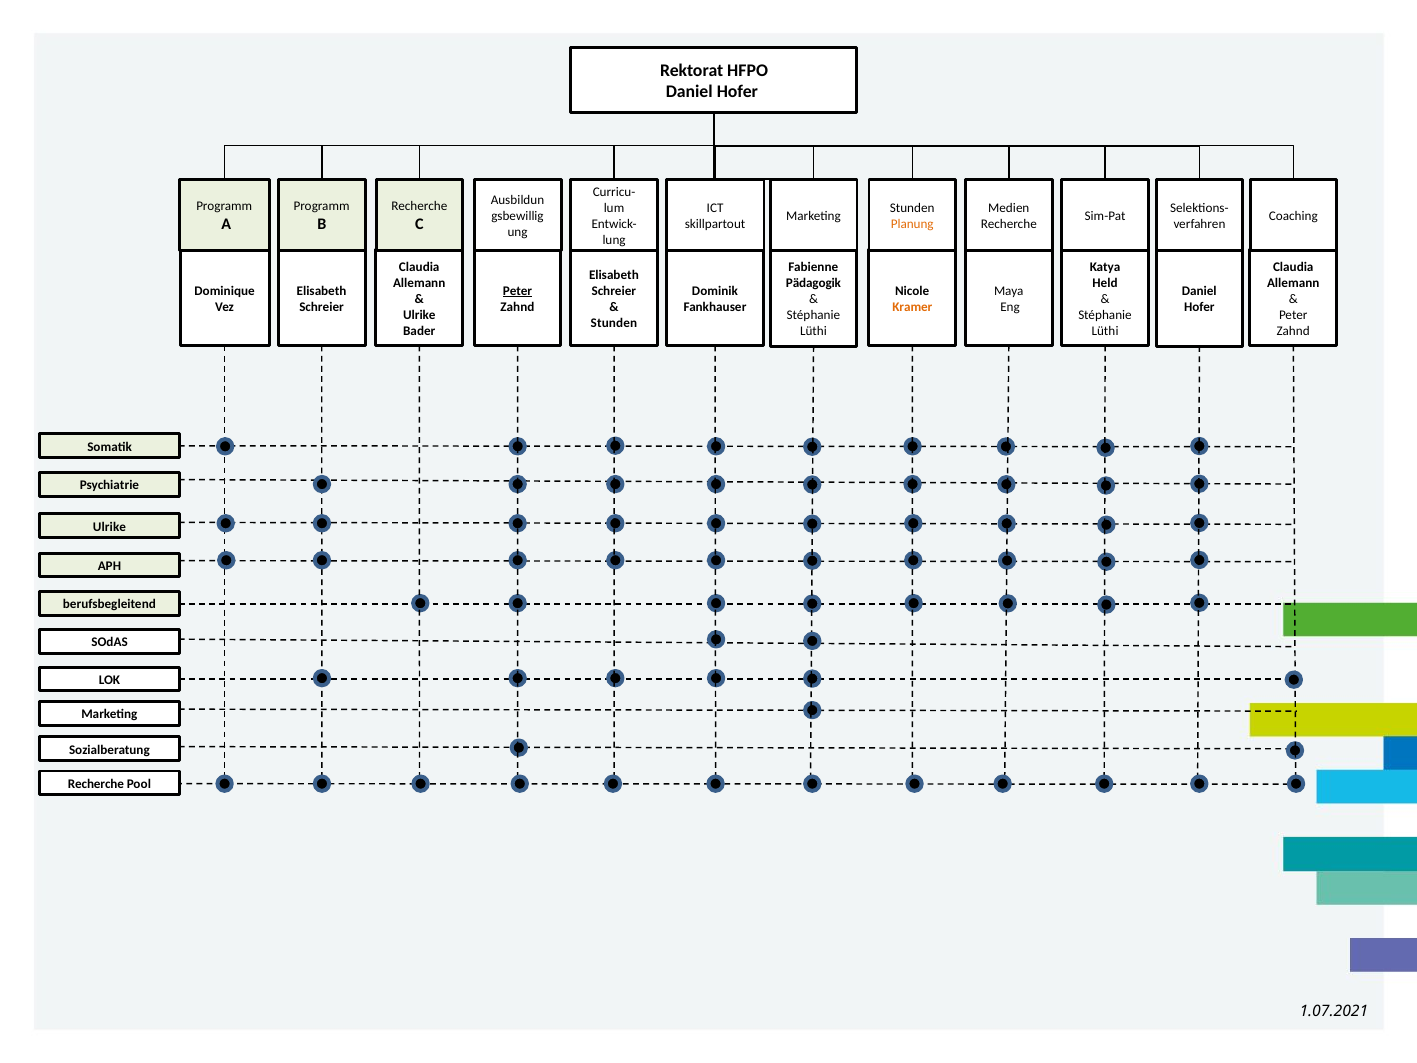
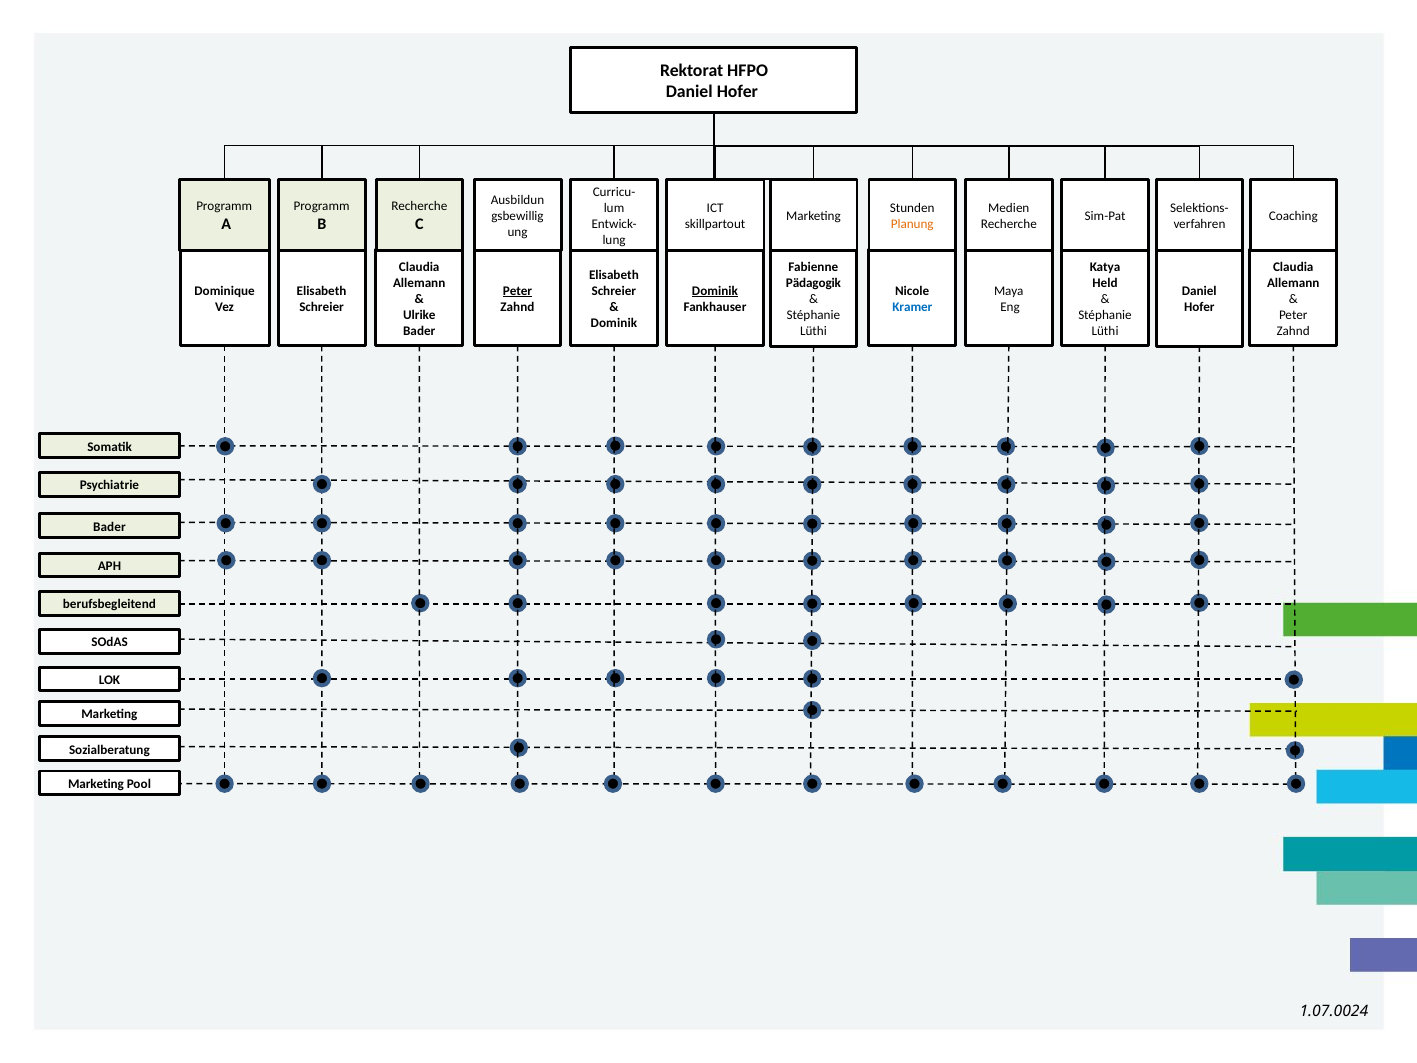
Dominik at (715, 291) underline: none -> present
Kramer colour: orange -> blue
Stunden at (614, 323): Stunden -> Dominik
Ulrike at (109, 527): Ulrike -> Bader
Recherche at (96, 784): Recherche -> Marketing
1.07.2021: 1.07.2021 -> 1.07.0024
